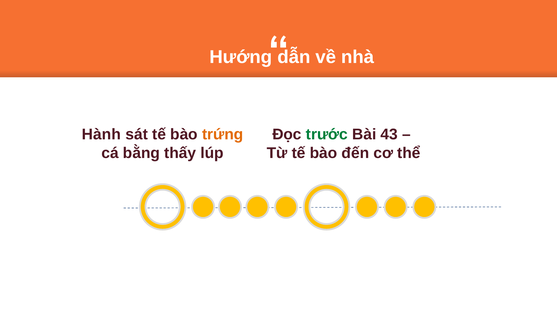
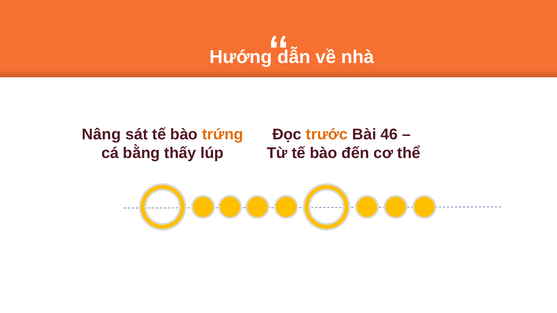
Hành: Hành -> Nâng
trước colour: green -> orange
43: 43 -> 46
